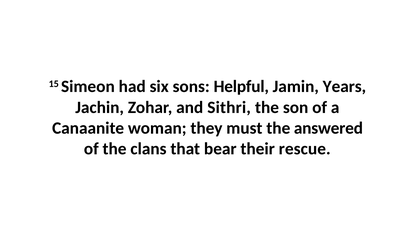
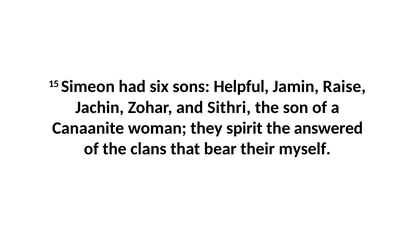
Years: Years -> Raise
must: must -> spirit
rescue: rescue -> myself
